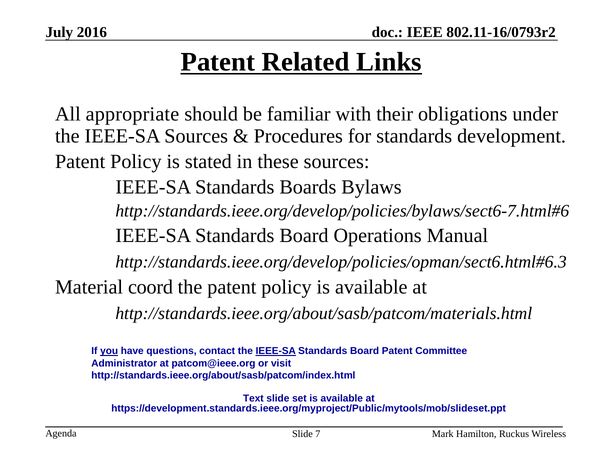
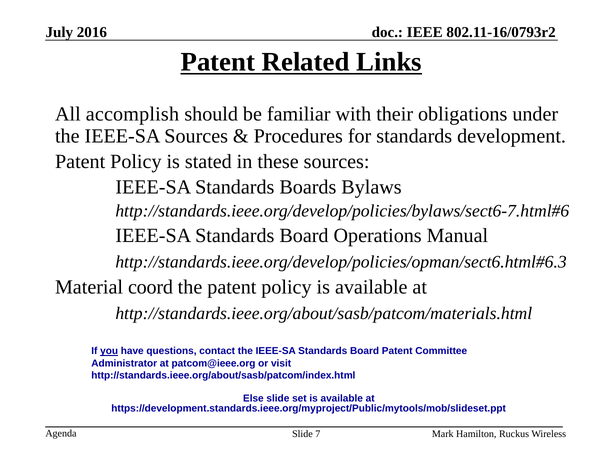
appropriate: appropriate -> accomplish
IEEE-SA at (276, 351) underline: present -> none
Text: Text -> Else
